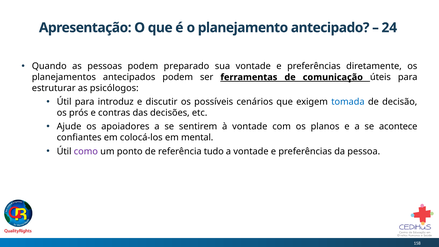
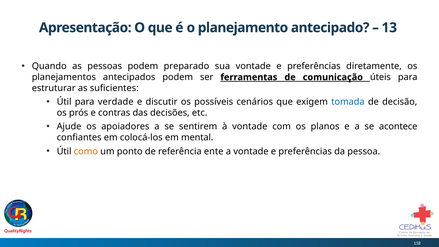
24: 24 -> 13
psicólogos: psicólogos -> suficientes
introduz: introduz -> verdade
como colour: purple -> orange
tudo: tudo -> ente
